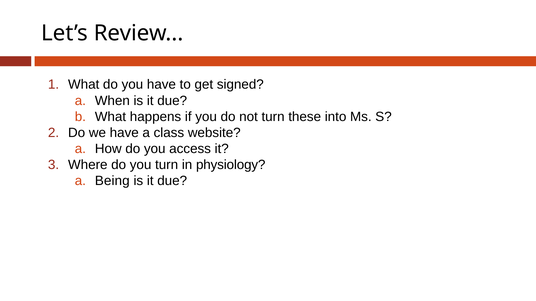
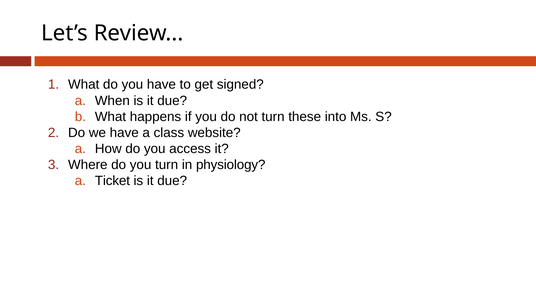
Being: Being -> Ticket
